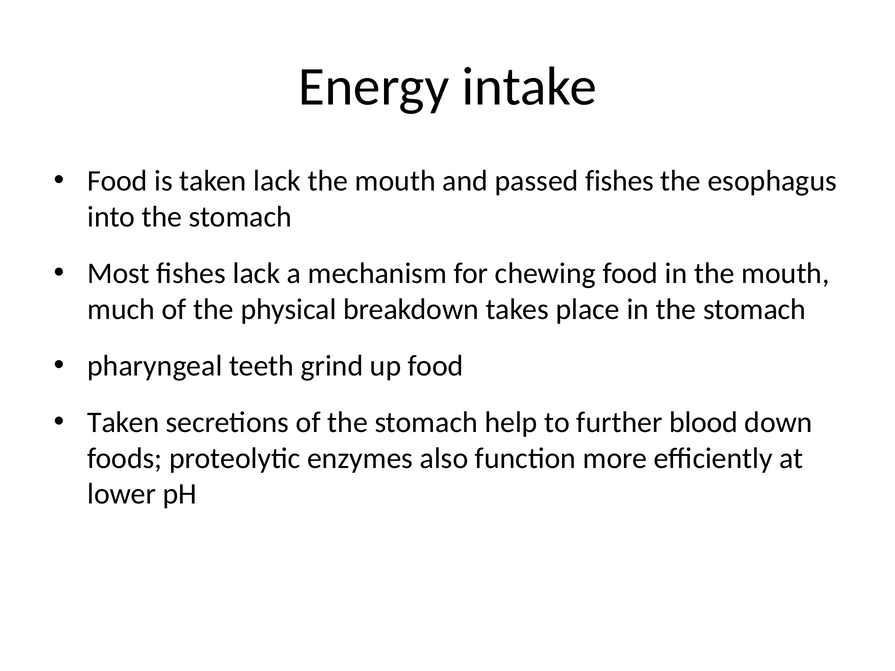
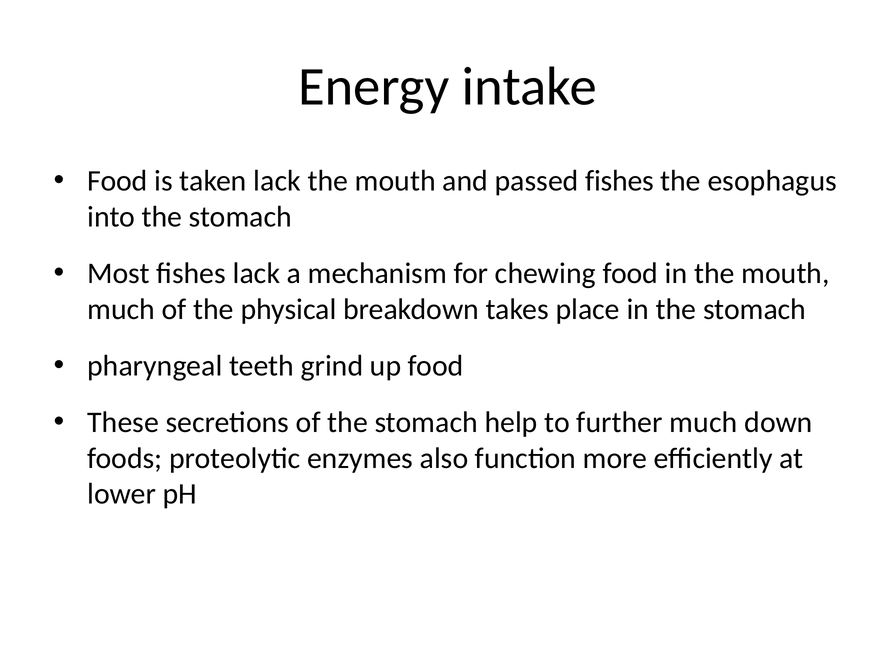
Taken at (123, 423): Taken -> These
further blood: blood -> much
